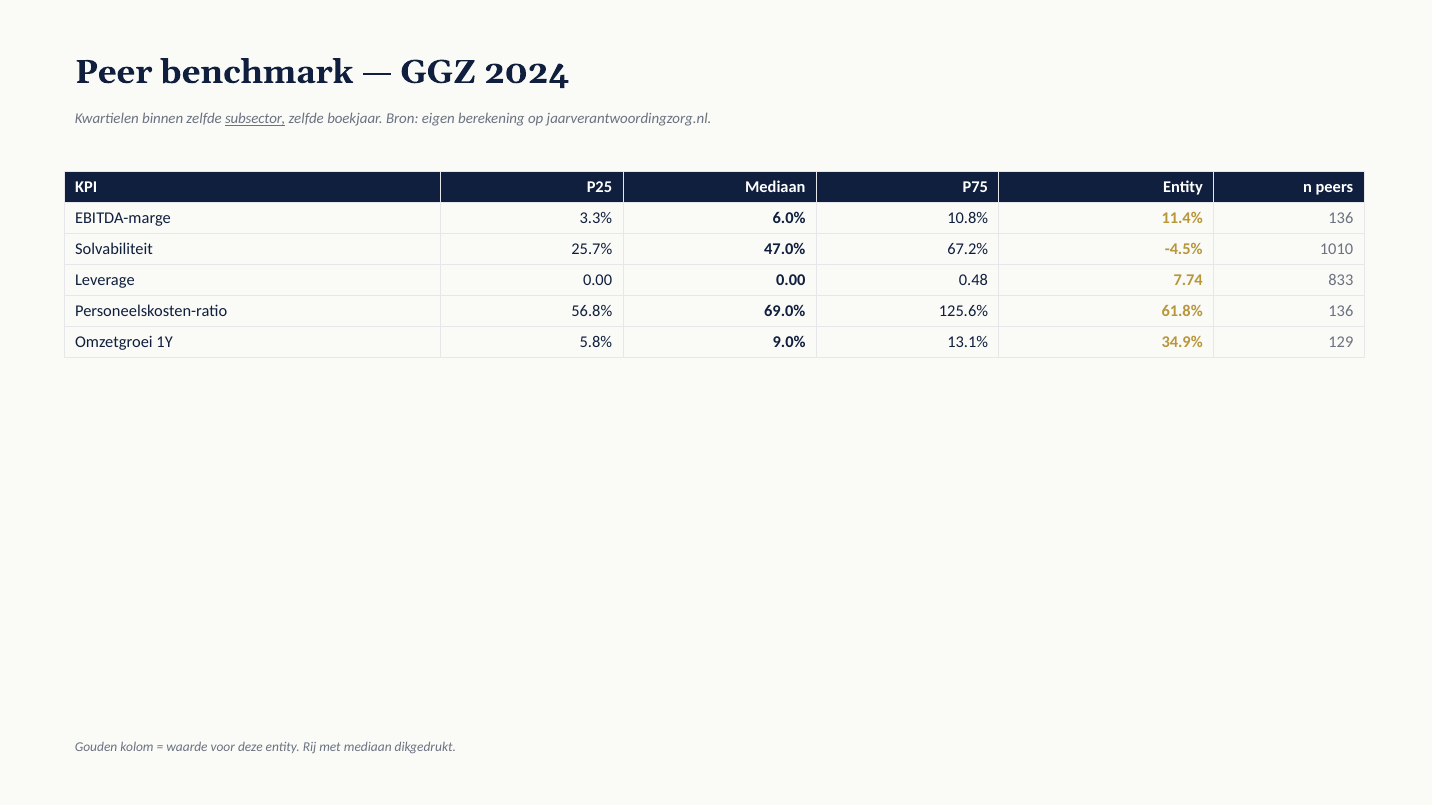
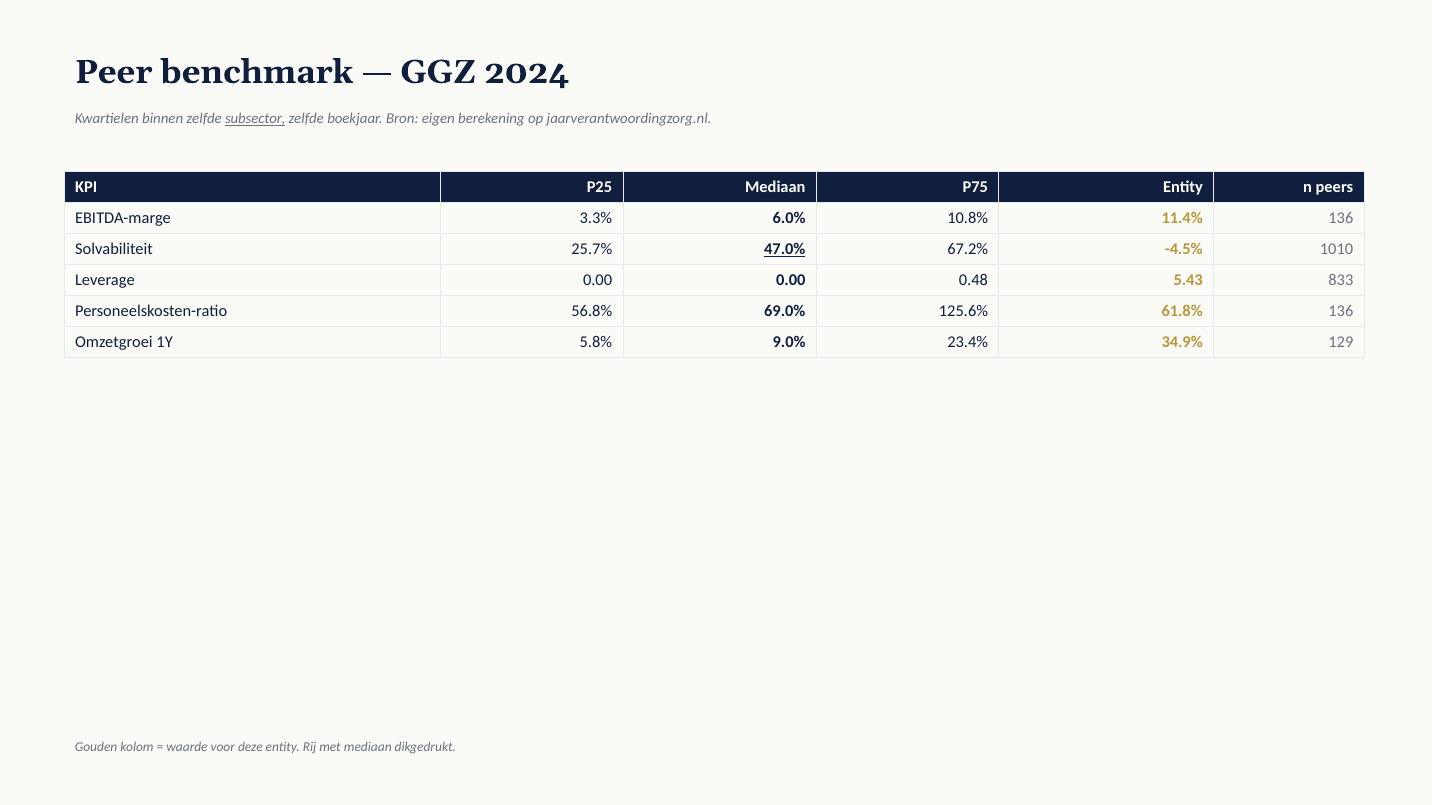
47.0% underline: none -> present
7.74: 7.74 -> 5.43
13.1%: 13.1% -> 23.4%
